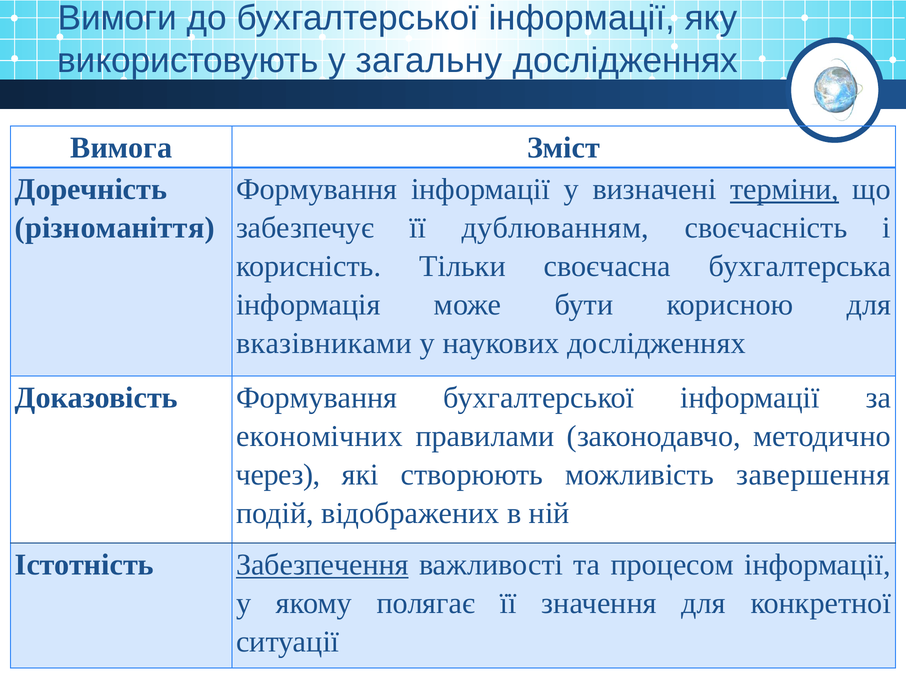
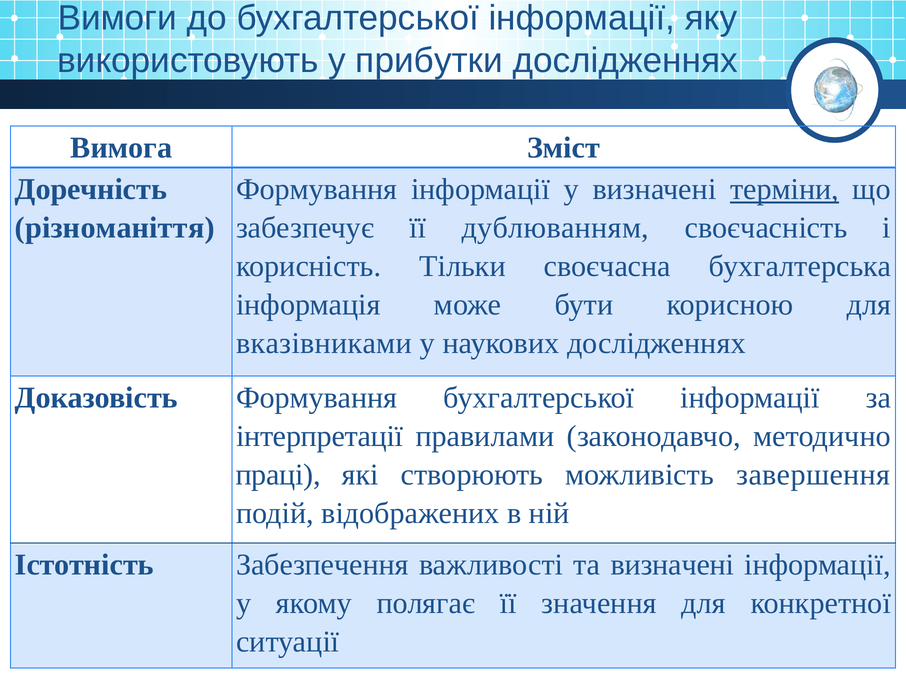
загальну: загальну -> прибутки
економічних: економічних -> інтерпретації
через: через -> праці
Забезпечення underline: present -> none
та процесом: процесом -> визначені
